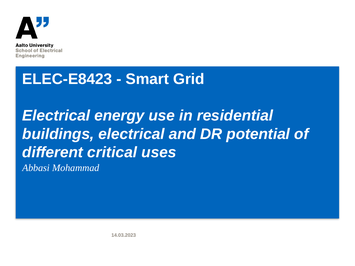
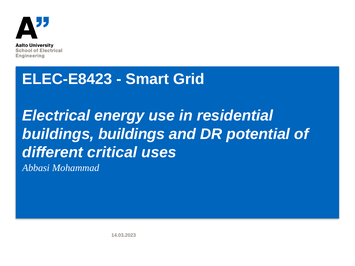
buildings electrical: electrical -> buildings
